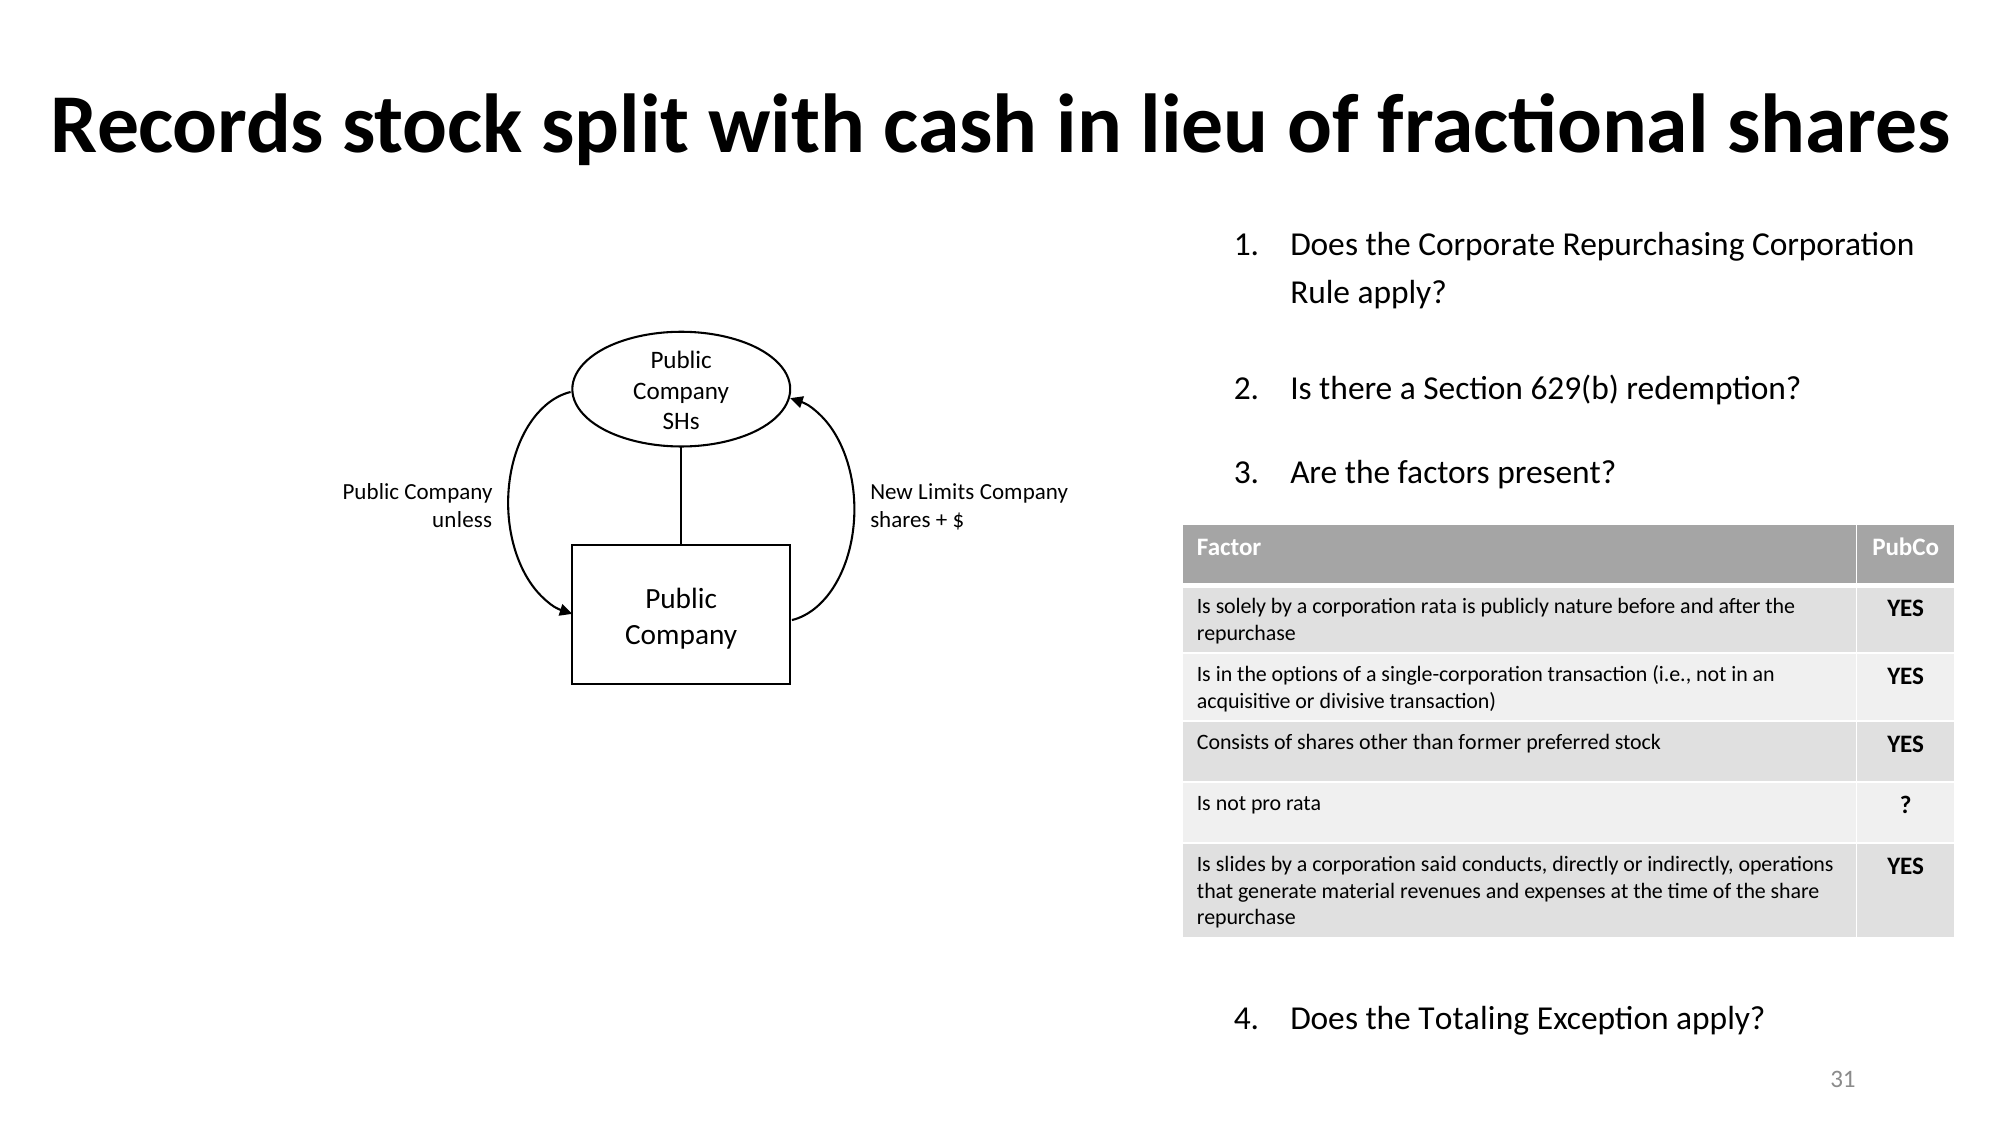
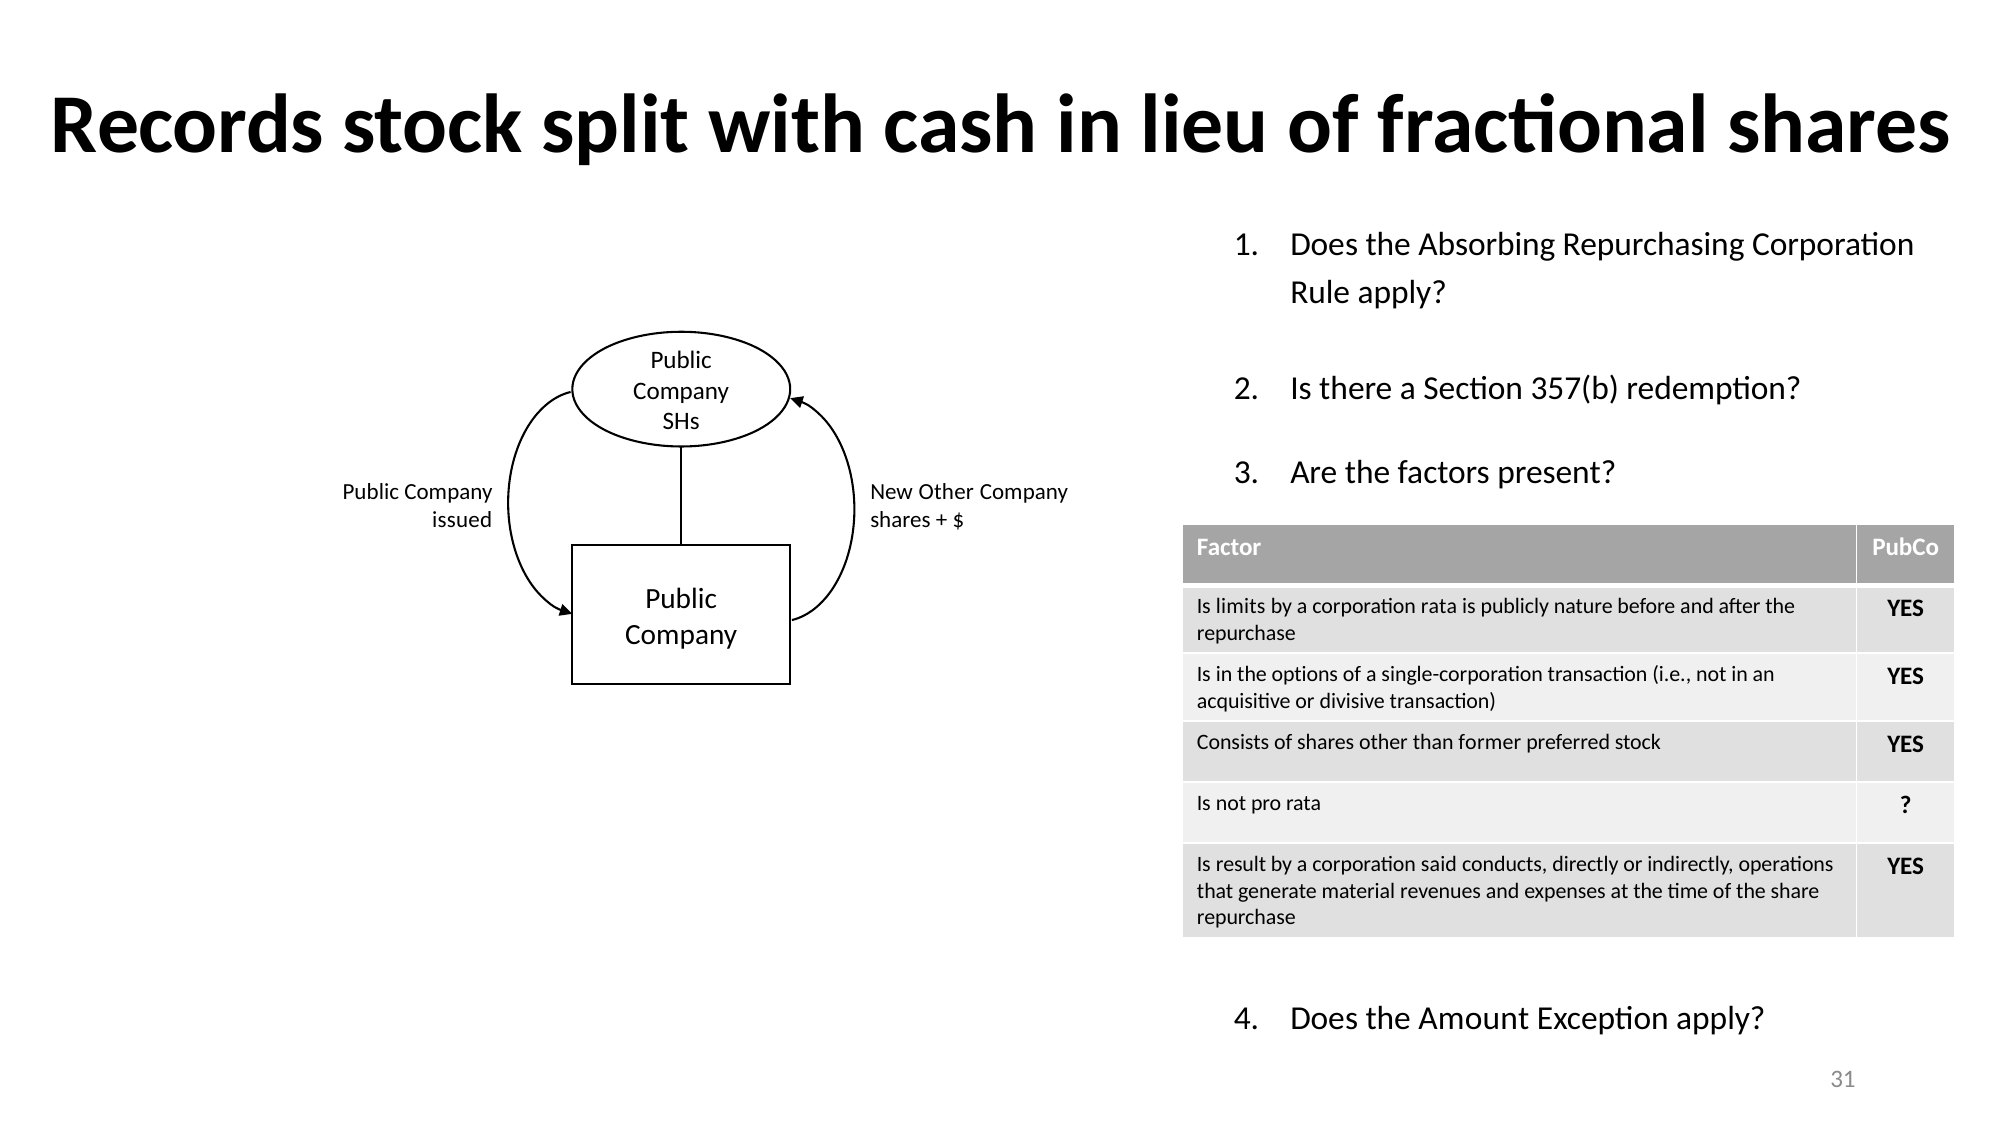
Corporate: Corporate -> Absorbing
629(b: 629(b -> 357(b
New Limits: Limits -> Other
unless: unless -> issued
solely: solely -> limits
slides: slides -> result
Totaling: Totaling -> Amount
